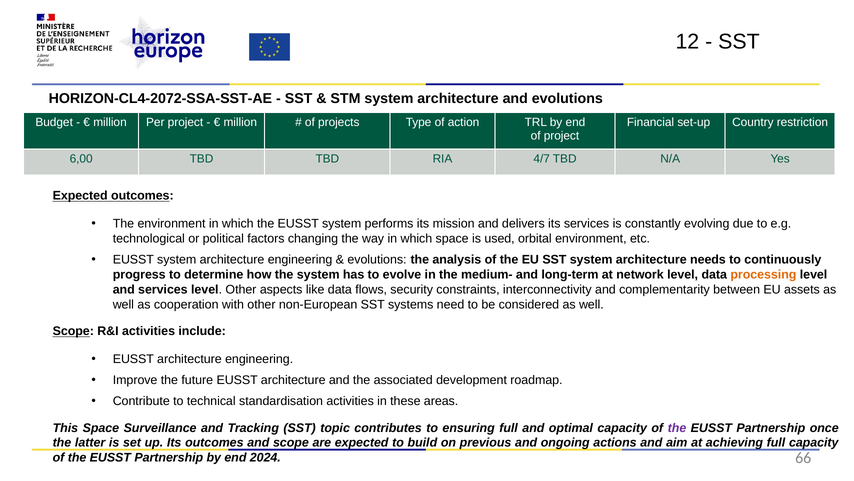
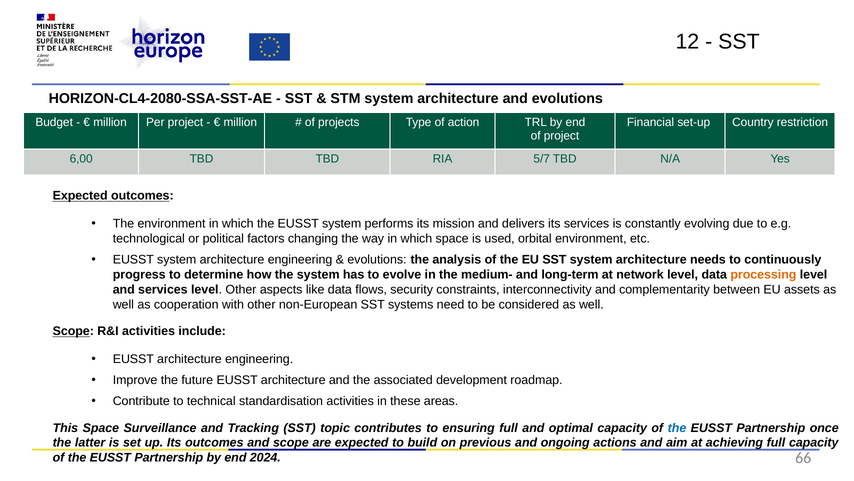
HORIZON-CL4-2072-SSA-SST-AE: HORIZON-CL4-2072-SSA-SST-AE -> HORIZON-CL4-2080-SSA-SST-AE
4/7: 4/7 -> 5/7
the at (677, 427) colour: purple -> blue
